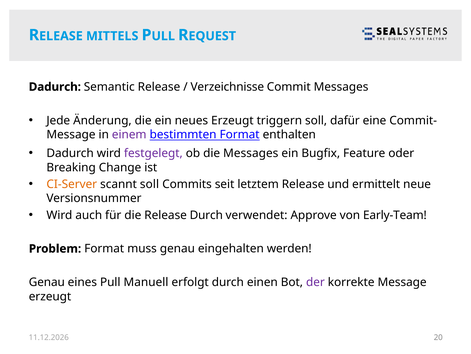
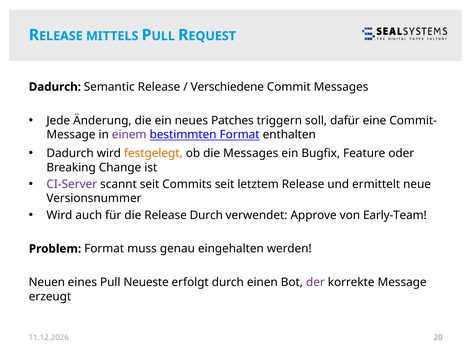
Verzeichnisse: Verzeichnisse -> Verschiedene
neues Erzeugt: Erzeugt -> Patches
festgelegt colour: purple -> orange
CI-Server colour: orange -> purple
scannt soll: soll -> seit
Genau at (47, 282): Genau -> Neuen
Manuell: Manuell -> Neueste
